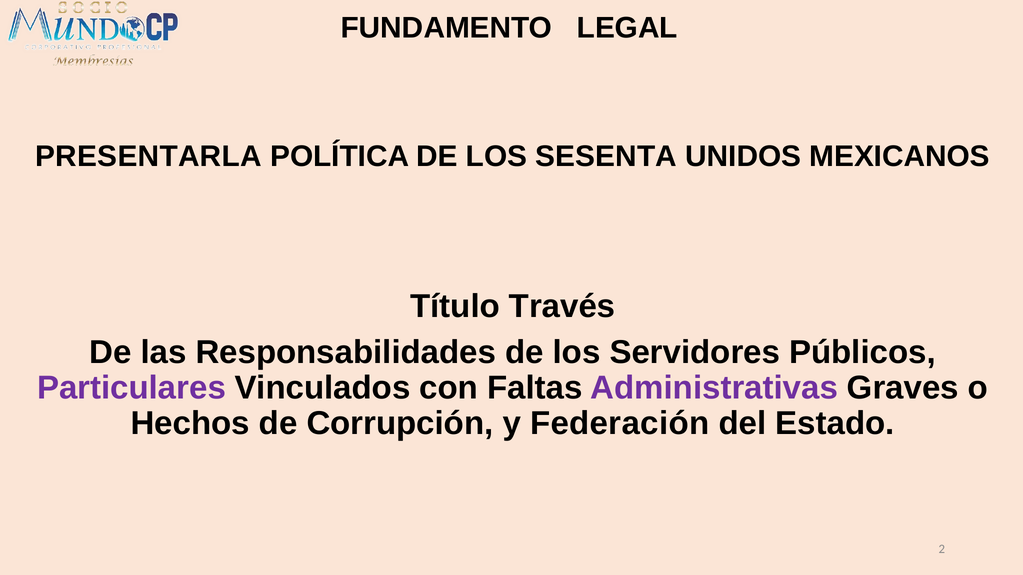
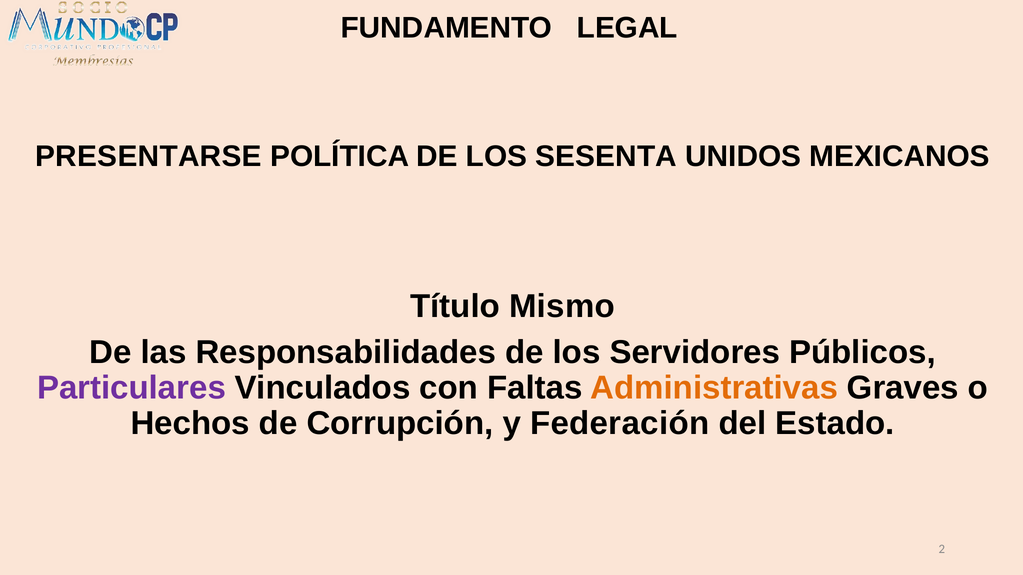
PRESENTARLA: PRESENTARLA -> PRESENTARSE
Través: Través -> Mismo
Administrativas colour: purple -> orange
